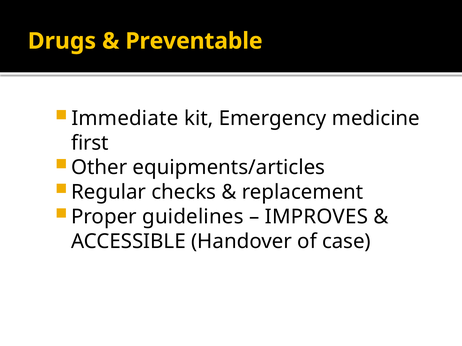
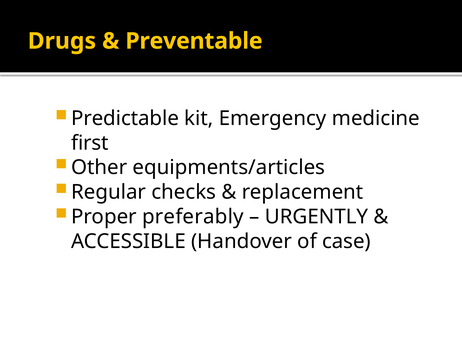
Immediate: Immediate -> Predictable
guidelines: guidelines -> preferably
IMPROVES: IMPROVES -> URGENTLY
